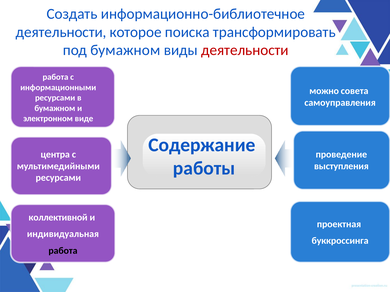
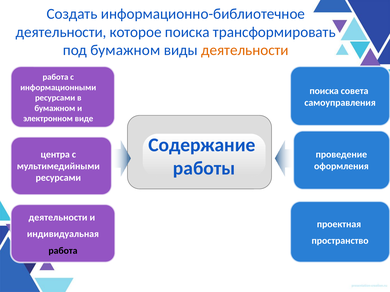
деятельности at (245, 50) colour: red -> orange
можно at (324, 91): можно -> поиска
выступления: выступления -> оформления
коллективной at (58, 218): коллективной -> деятельности
буккроссинга: буккроссинга -> пространство
